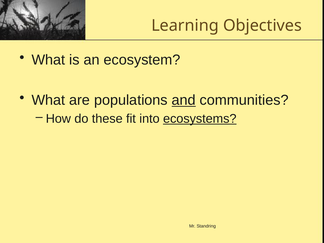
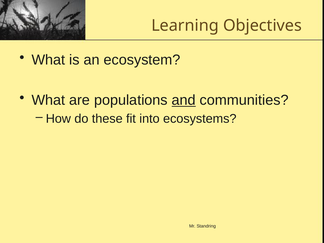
ecosystems underline: present -> none
